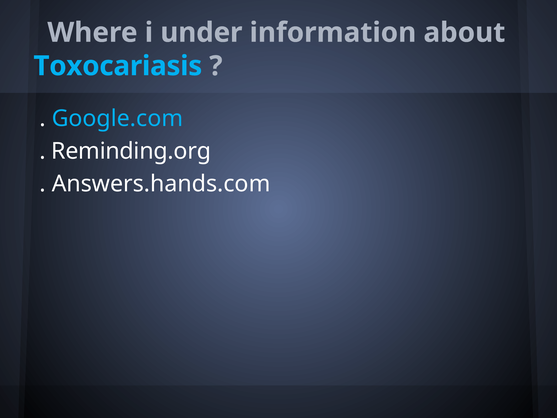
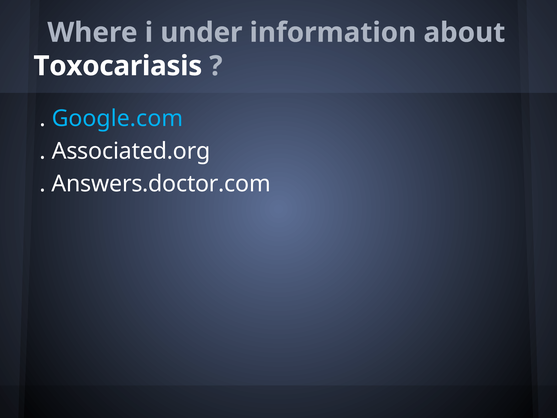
Toxocariasis colour: light blue -> white
Reminding.org: Reminding.org -> Associated.org
Answers.hands.com: Answers.hands.com -> Answers.doctor.com
